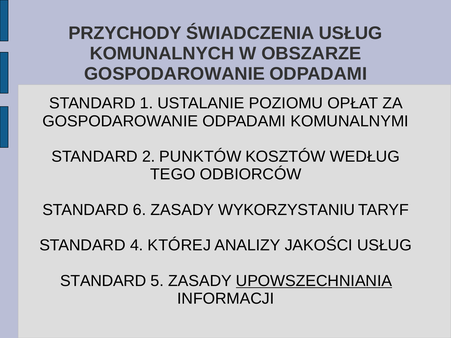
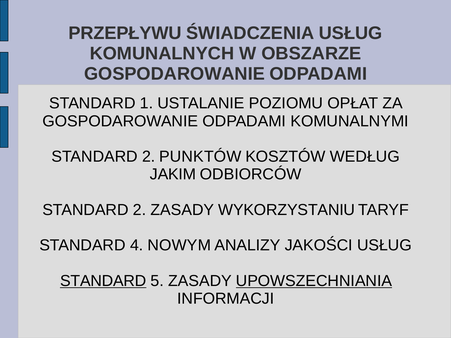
PRZYCHODY: PRZYCHODY -> PRZEPŁYWU
TEGO: TEGO -> JAKIM
6 at (140, 210): 6 -> 2
KTÓREJ: KTÓREJ -> NOWYM
STANDARD at (103, 281) underline: none -> present
